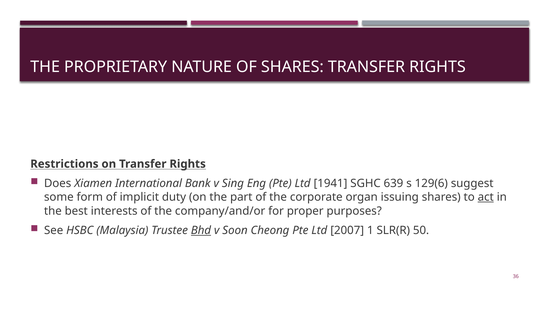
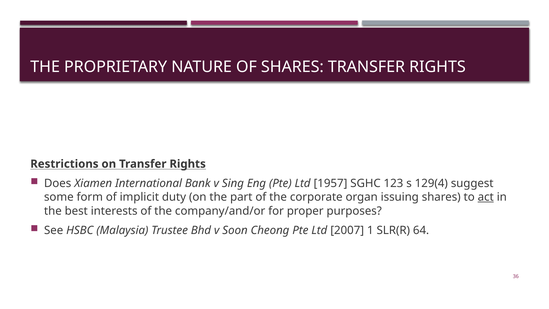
1941: 1941 -> 1957
639: 639 -> 123
129(6: 129(6 -> 129(4
Bhd underline: present -> none
50: 50 -> 64
